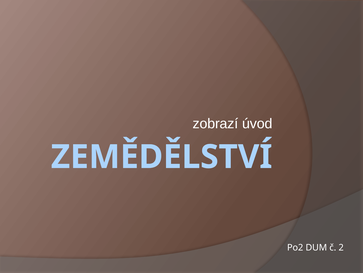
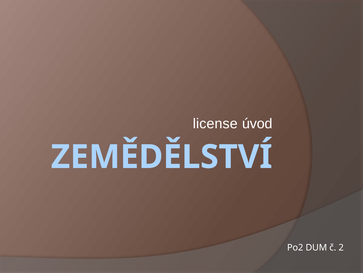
zobrazí: zobrazí -> license
